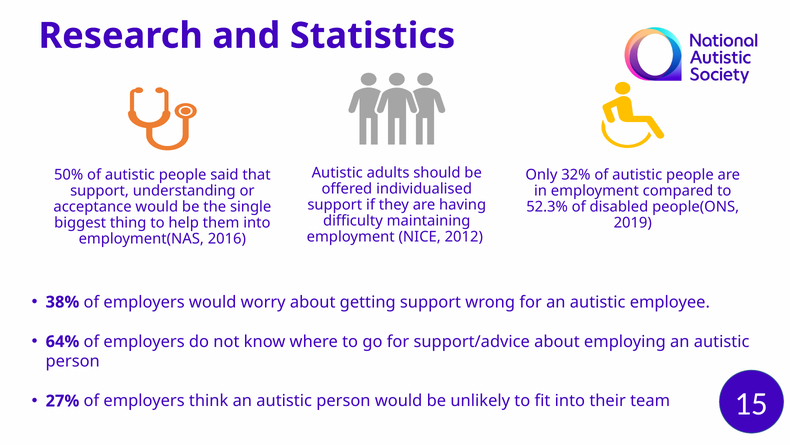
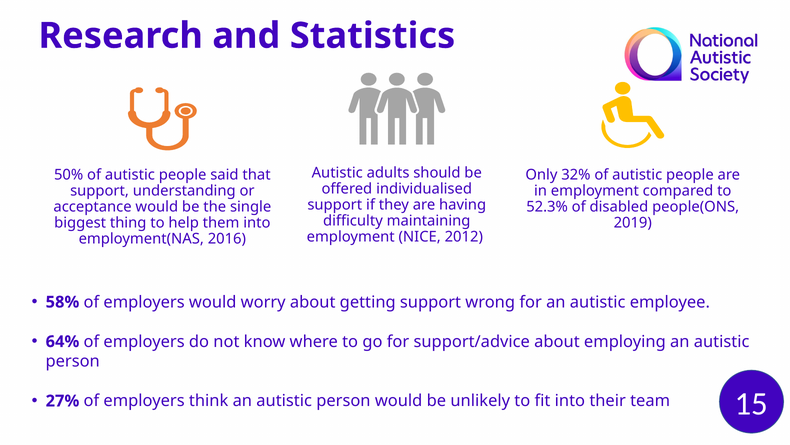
38%: 38% -> 58%
